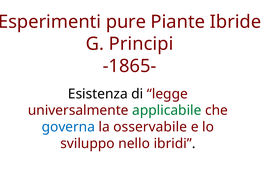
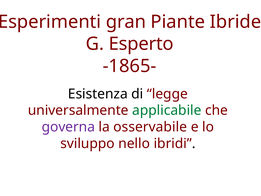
pure: pure -> gran
Principi: Principi -> Esperto
governa colour: blue -> purple
